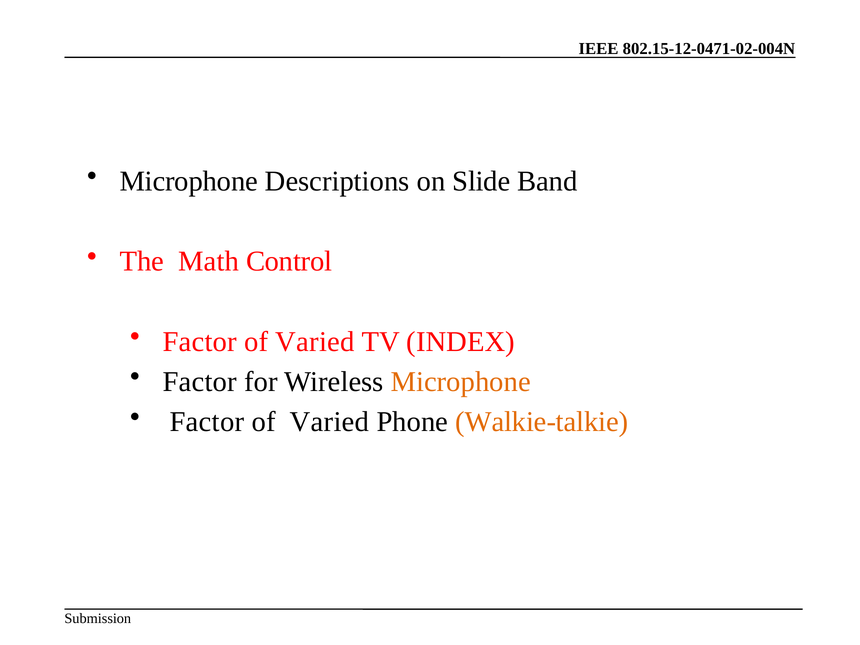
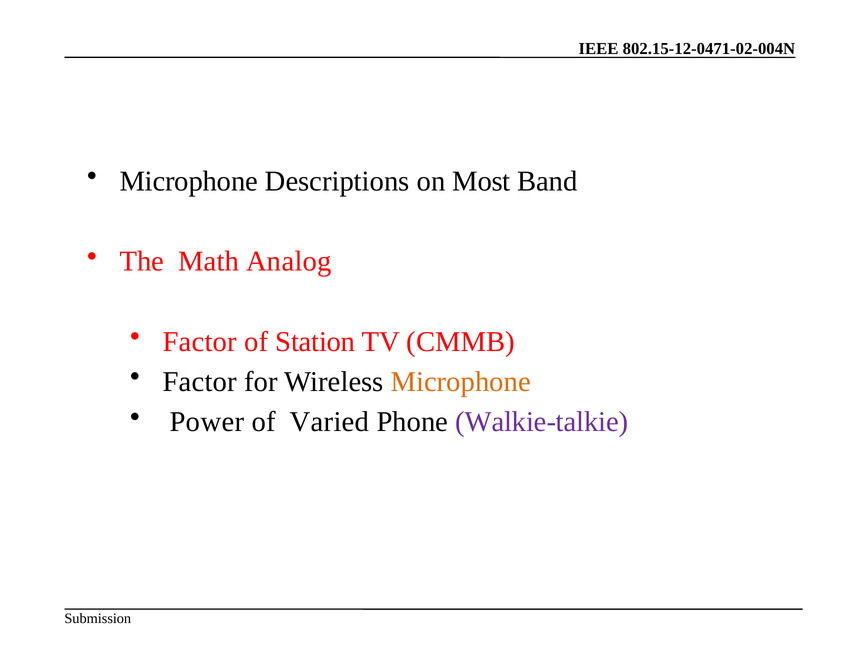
Slide: Slide -> Most
Control: Control -> Analog
Varied at (315, 342): Varied -> Station
INDEX: INDEX -> CMMB
Factor at (207, 422): Factor -> Power
Walkie-talkie colour: orange -> purple
